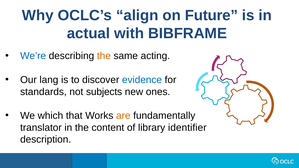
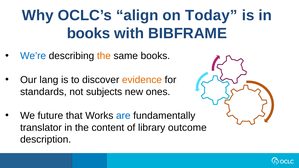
Future: Future -> Today
actual at (88, 33): actual -> books
same acting: acting -> books
evidence colour: blue -> orange
which: which -> future
are colour: orange -> blue
identifier: identifier -> outcome
